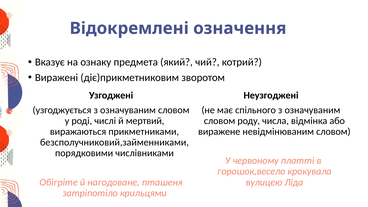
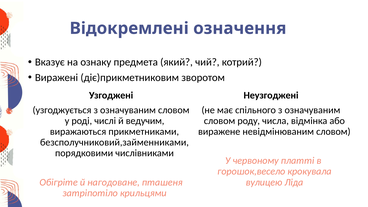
мертвий: мертвий -> ведучим
